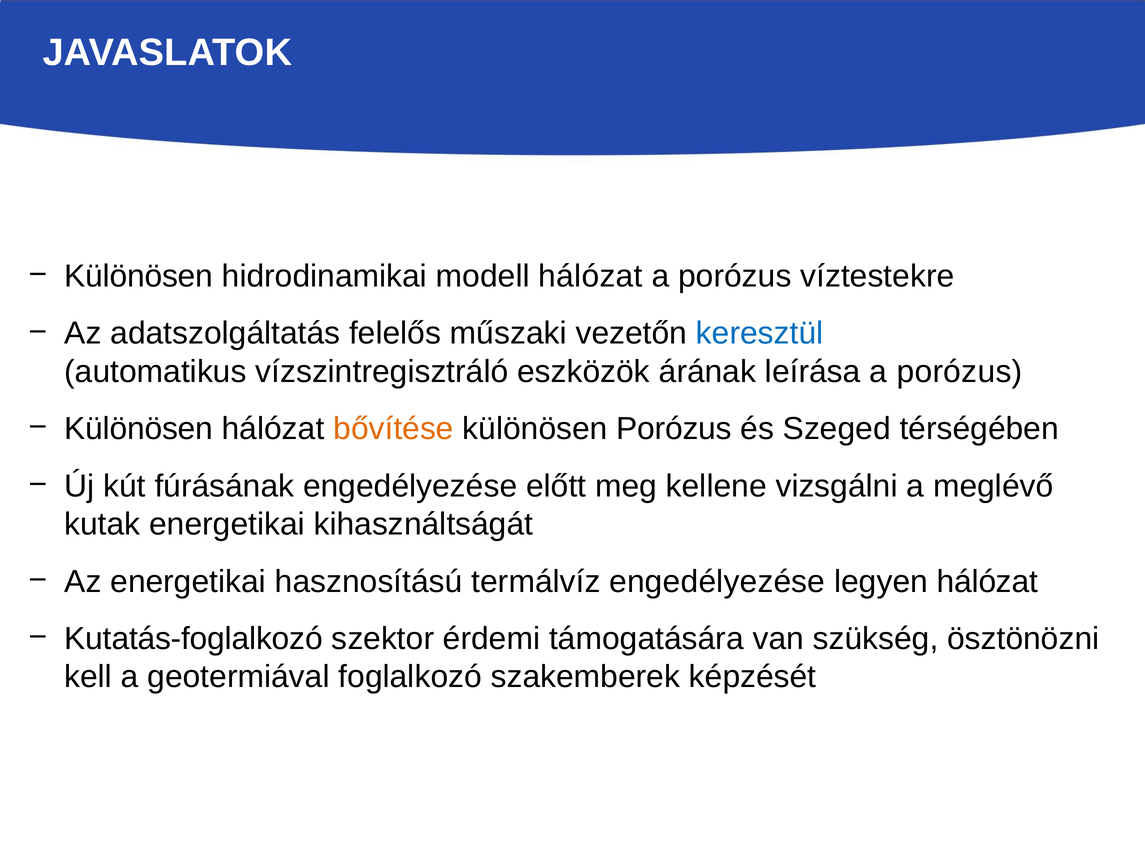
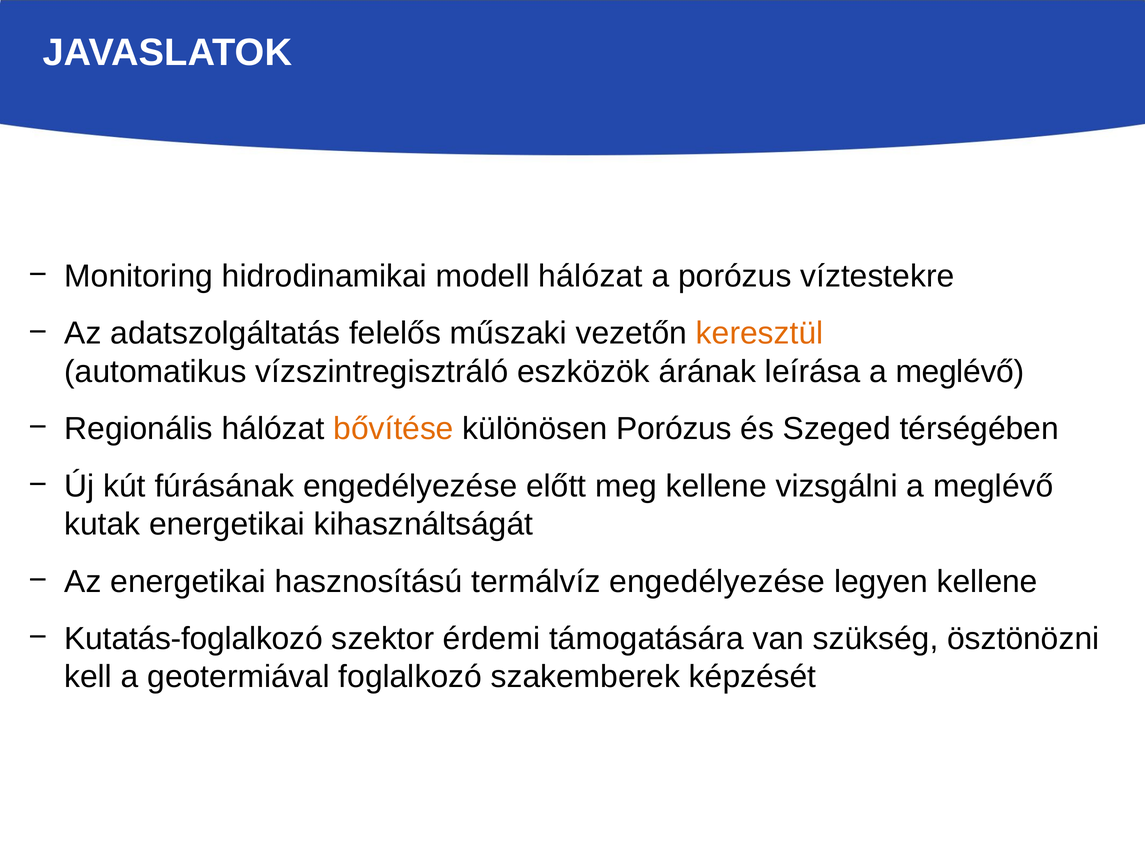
Különösen at (139, 276): Különösen -> Monitoring
keresztül colour: blue -> orange
leírása a porózus: porózus -> meglévő
Különösen at (139, 429): Különösen -> Regionális
legyen hálózat: hálózat -> kellene
